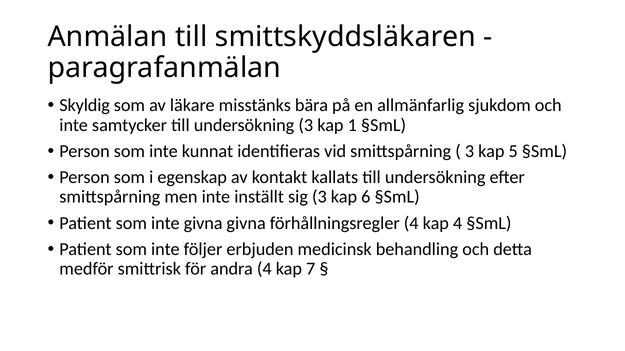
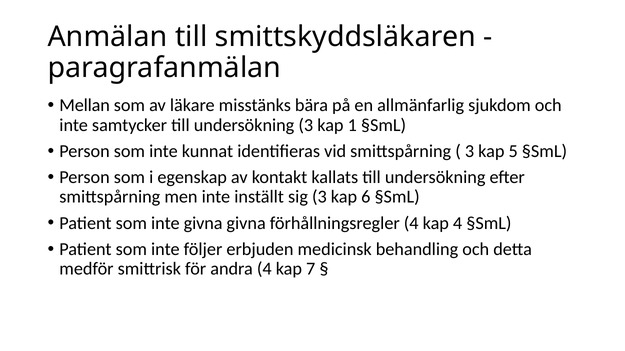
Skyldig: Skyldig -> Mellan
